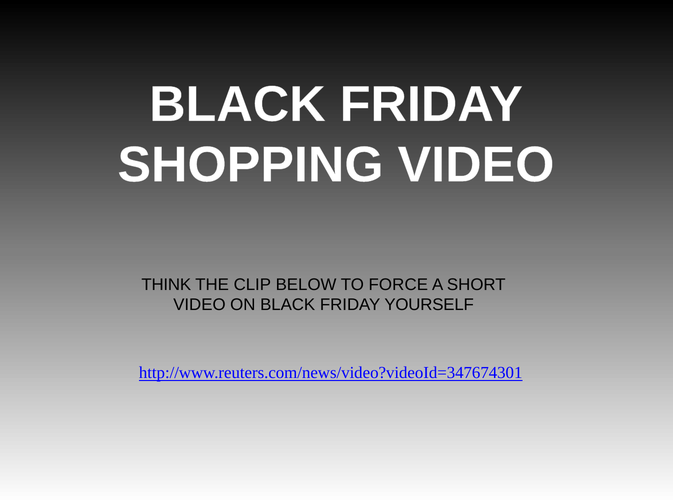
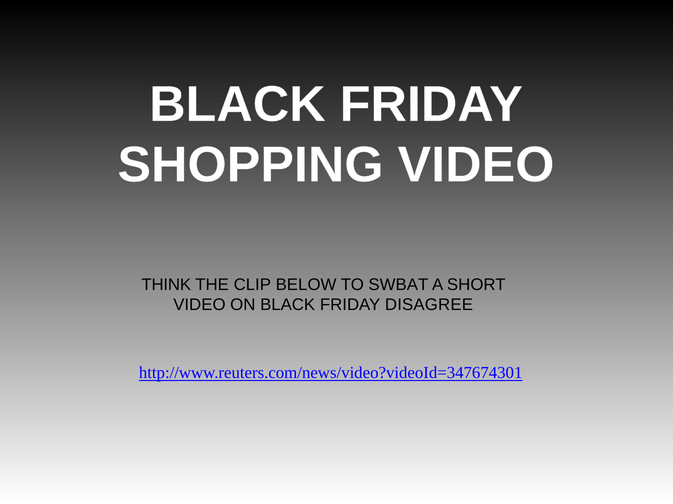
FORCE: FORCE -> SWBAT
YOURSELF: YOURSELF -> DISAGREE
